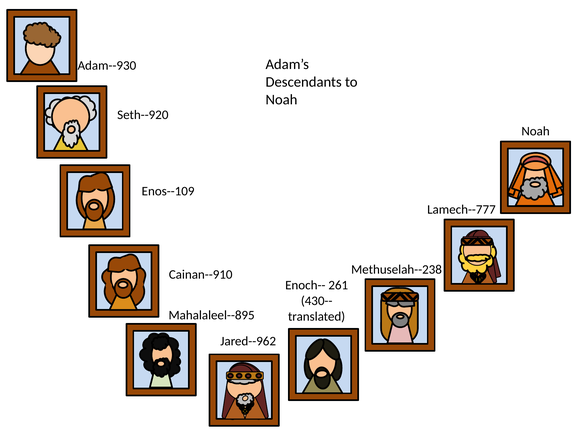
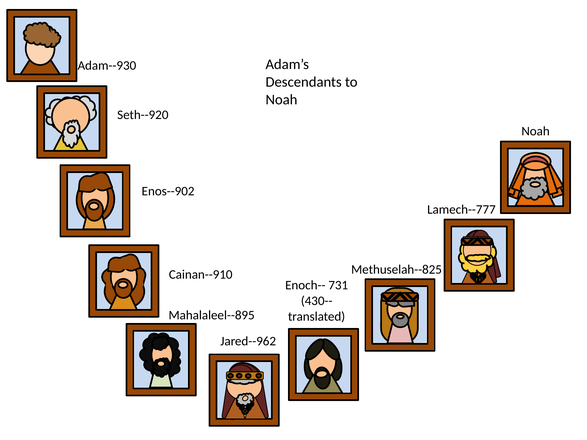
Enos--109: Enos--109 -> Enos--902
Methuselah--238: Methuselah--238 -> Methuselah--825
261: 261 -> 731
